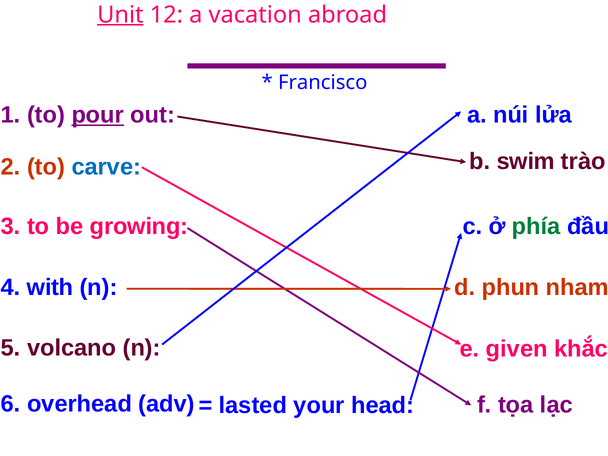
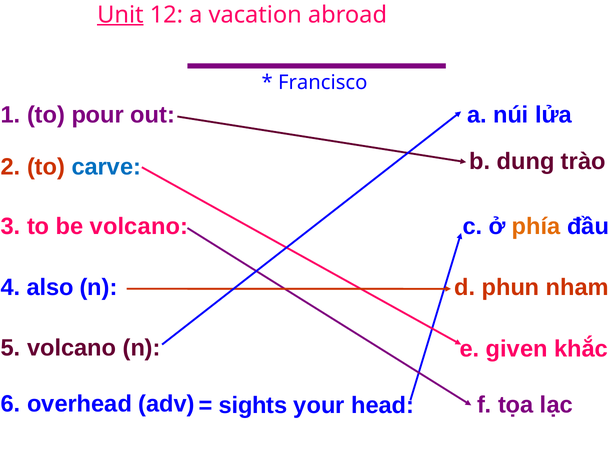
pour underline: present -> none
swim: swim -> dung
be growing: growing -> volcano
phía colour: green -> orange
with: with -> also
lasted: lasted -> sights
